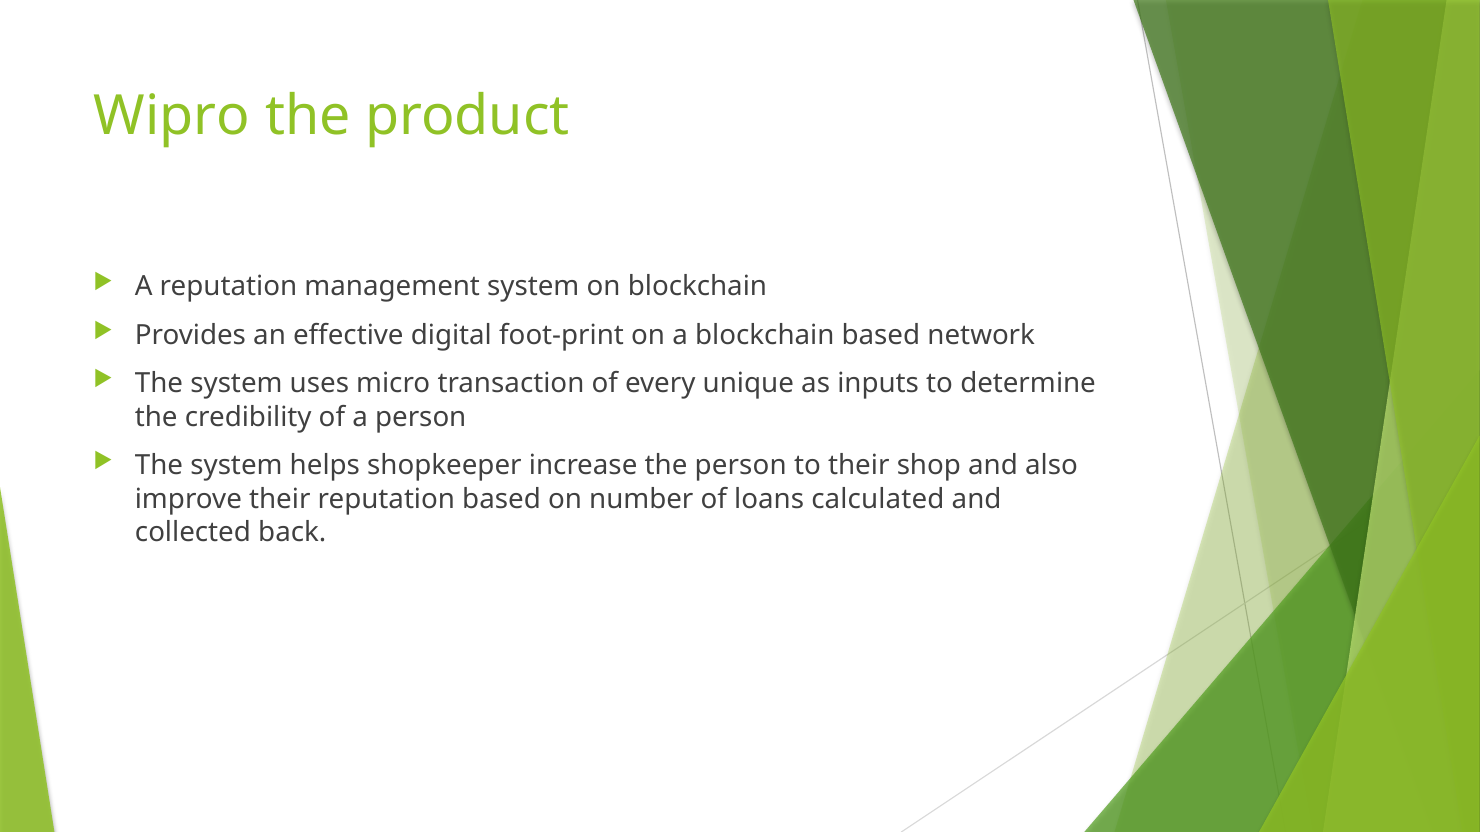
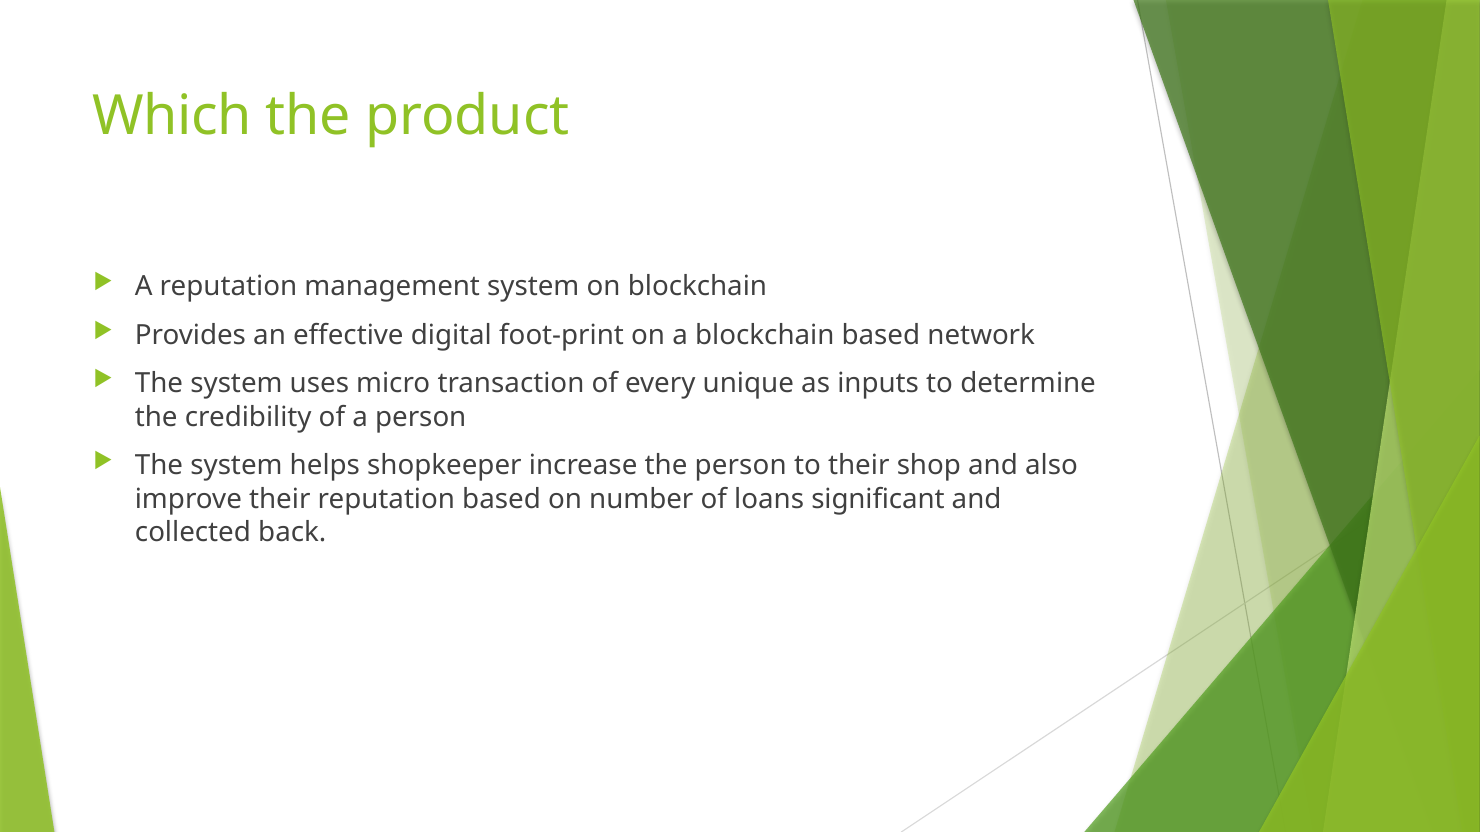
Wipro: Wipro -> Which
calculated: calculated -> significant
